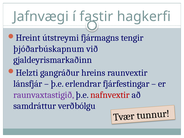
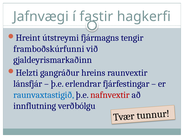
þjóðarbúskapnum: þjóðarbúskapnum -> framboðskúrfunni
raunvaxtastigið colour: purple -> blue
samdráttur: samdráttur -> innflutning
